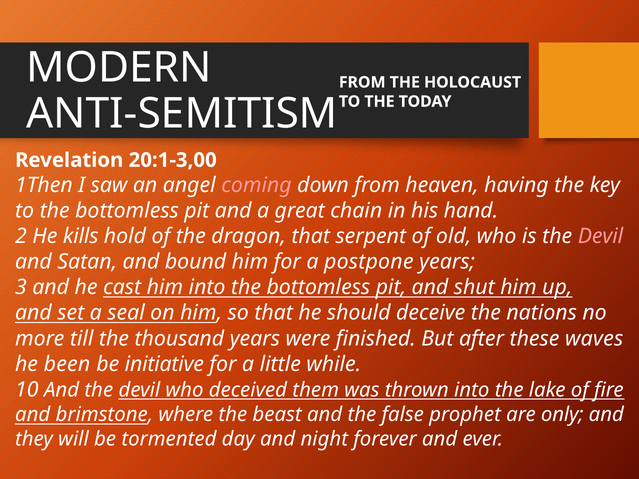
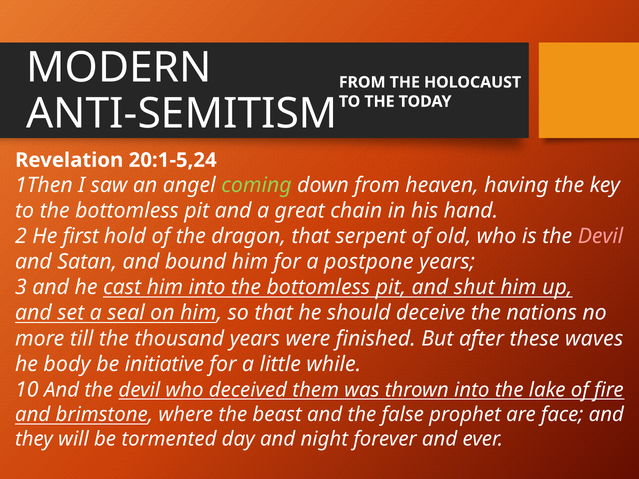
20:1-3,00: 20:1-3,00 -> 20:1-5,24
coming colour: pink -> light green
kills: kills -> first
been: been -> body
only: only -> face
